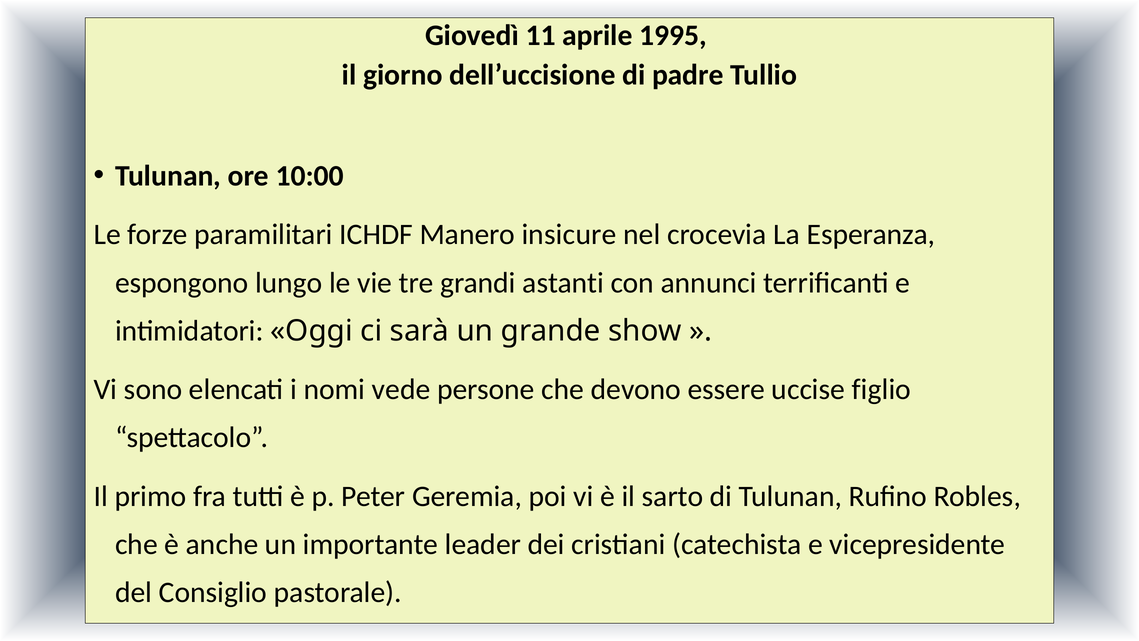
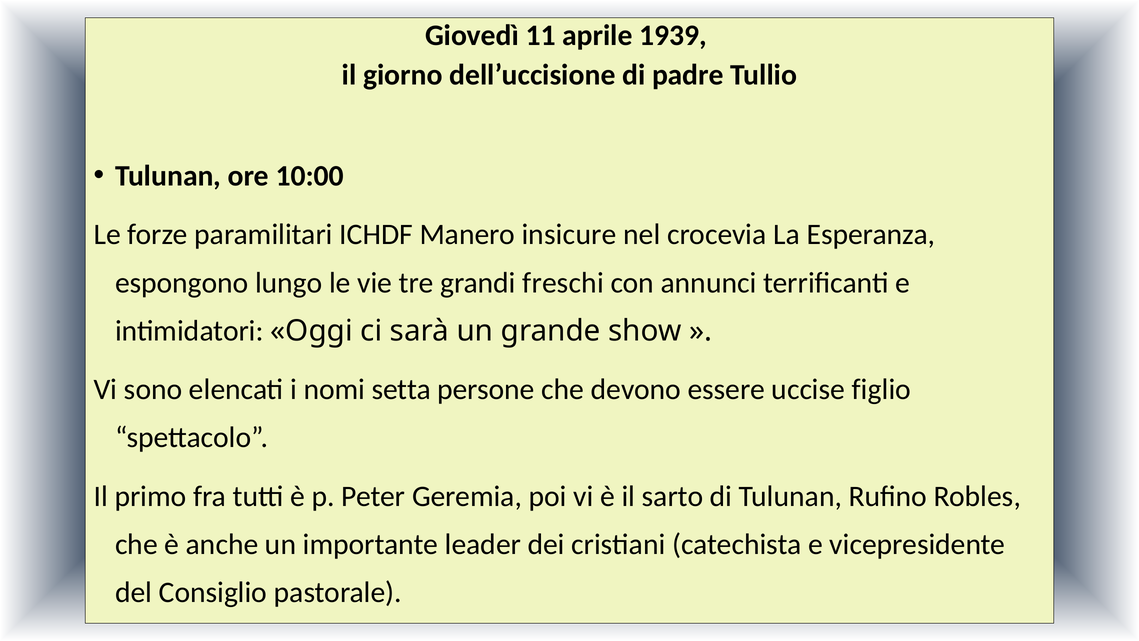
1995: 1995 -> 1939
astanti: astanti -> freschi
vede: vede -> setta
